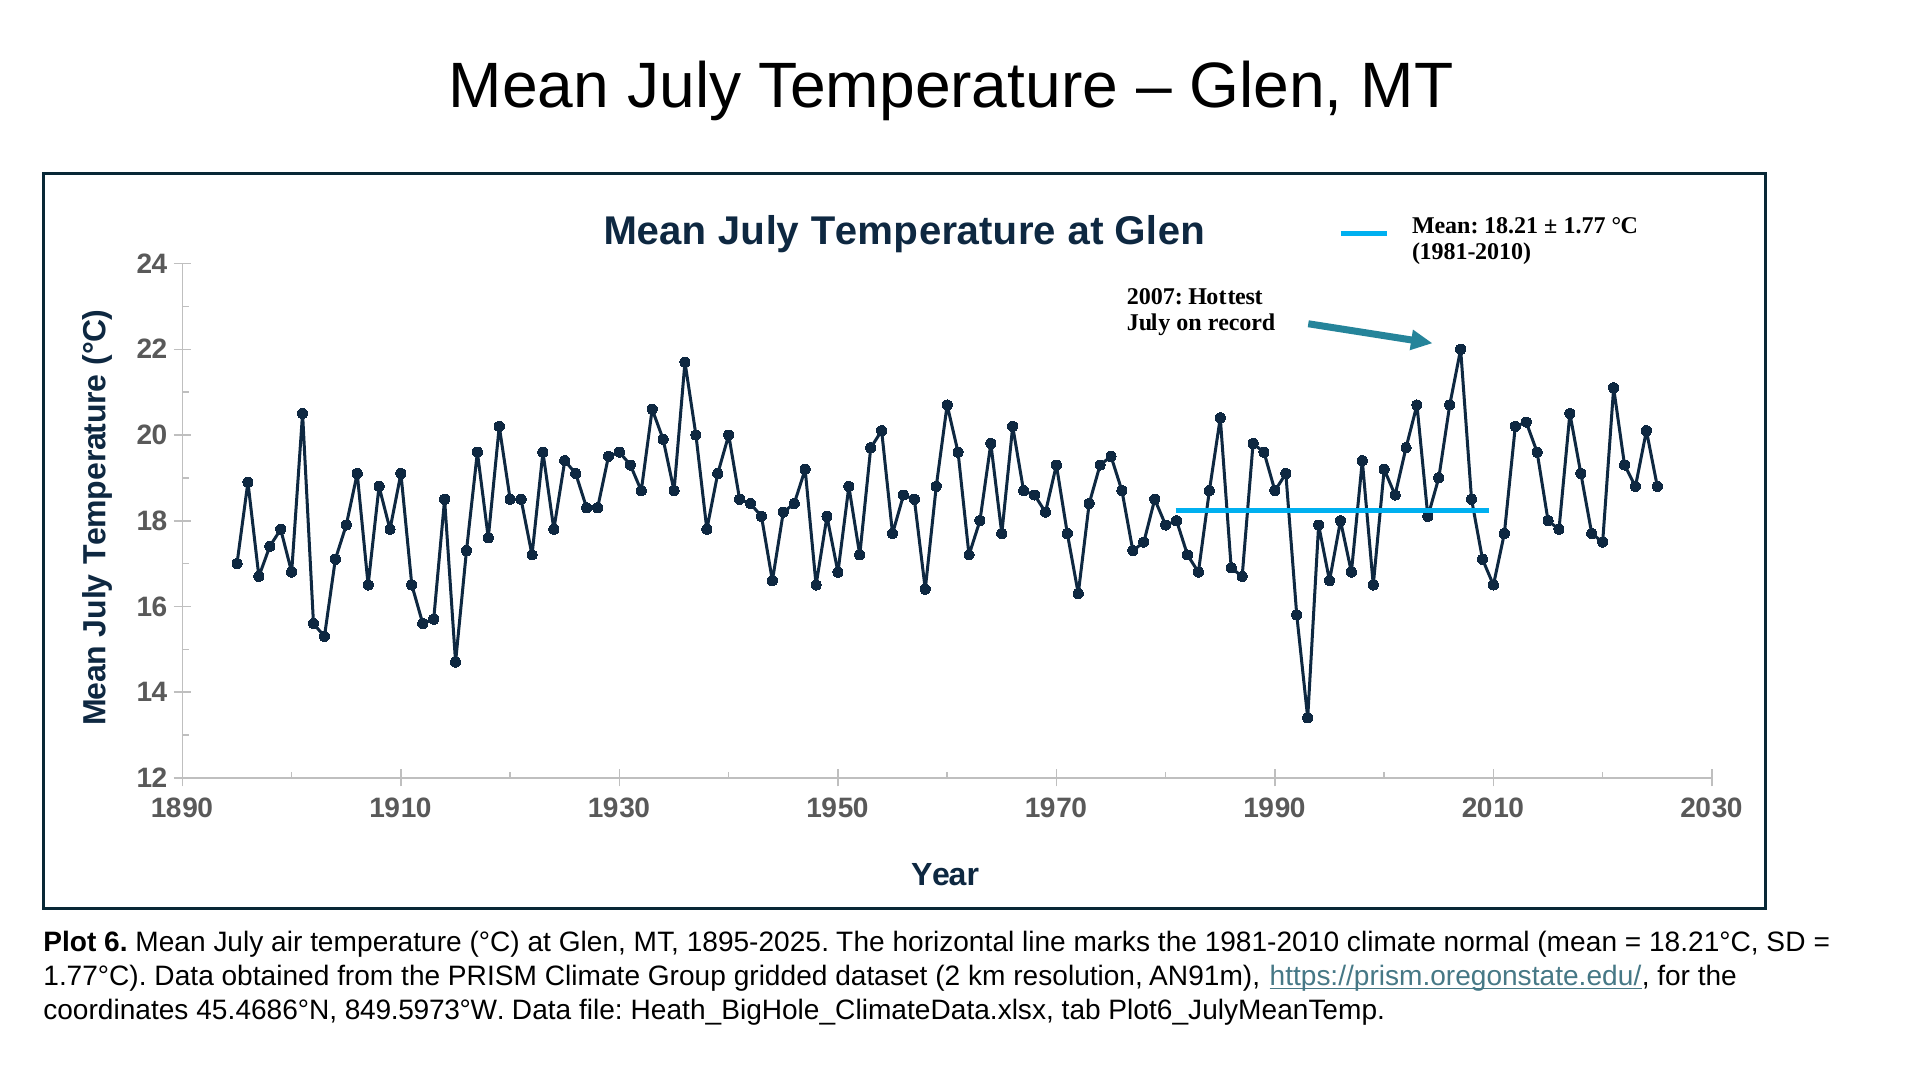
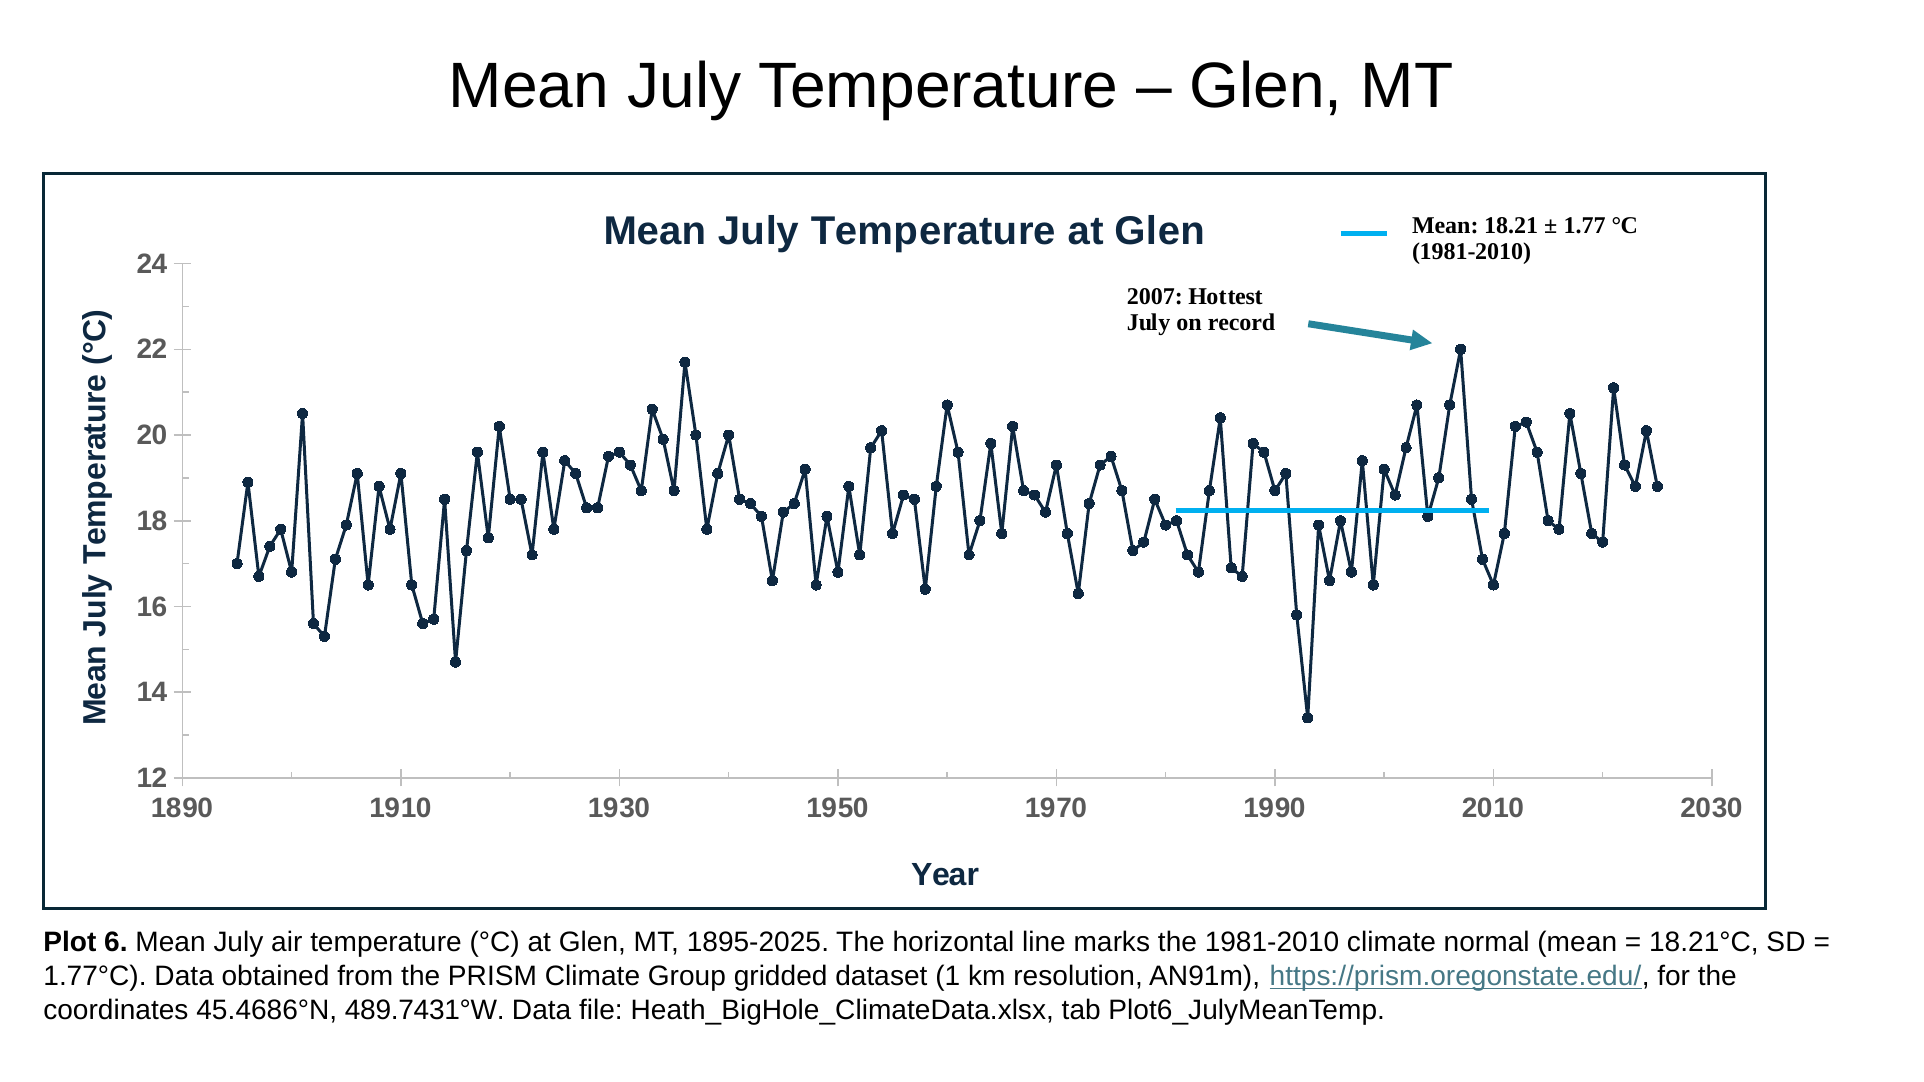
2: 2 -> 1
849.5973°W: 849.5973°W -> 489.7431°W
